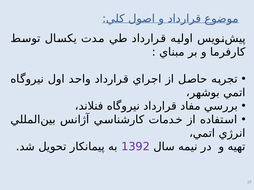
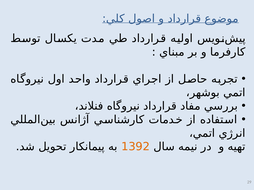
1392 colour: purple -> orange
